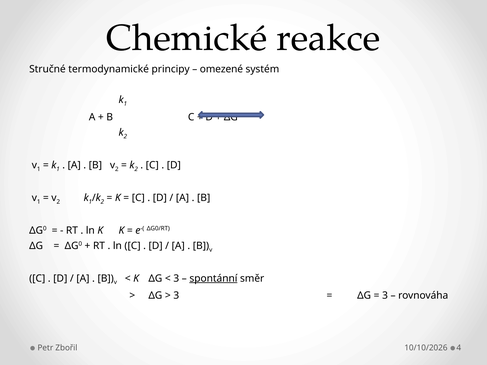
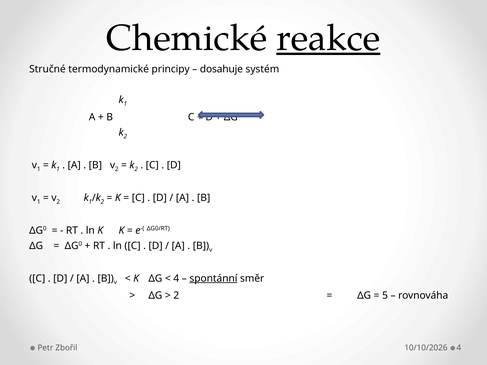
reakce underline: none -> present
omezené: omezené -> dosahuje
3 at (176, 279): 3 -> 4
3 at (176, 296): 3 -> 2
3 at (385, 296): 3 -> 5
